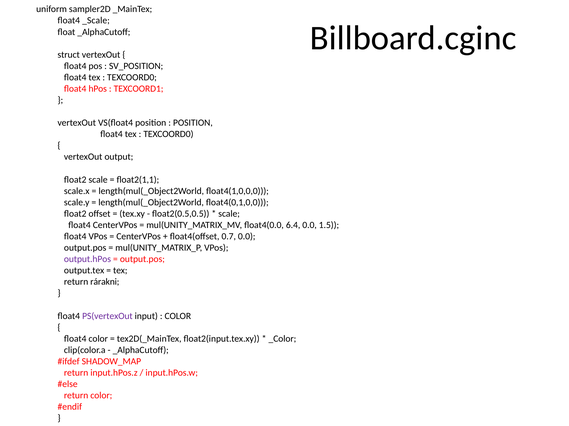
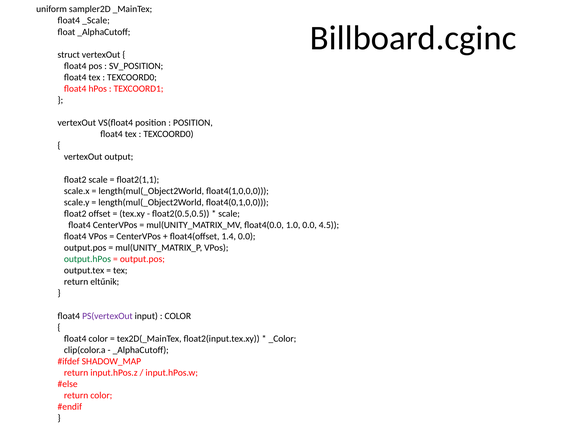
6.4: 6.4 -> 1.0
1.5: 1.5 -> 4.5
0.7: 0.7 -> 1.4
output.hPos colour: purple -> green
rárakni: rárakni -> eltűnik
